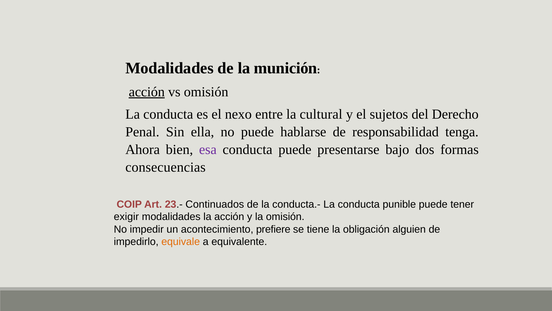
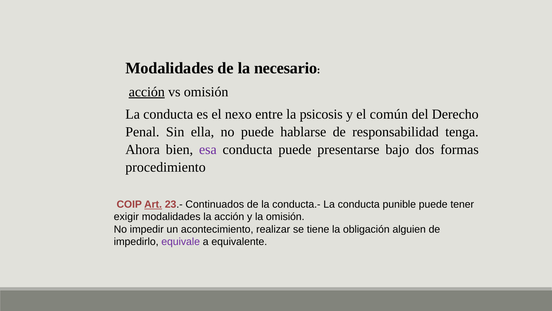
munición: munición -> necesario
cultural: cultural -> psicosis
sujetos: sujetos -> común
consecuencias: consecuencias -> procedimiento
Art underline: none -> present
prefiere: prefiere -> realizar
equivale colour: orange -> purple
